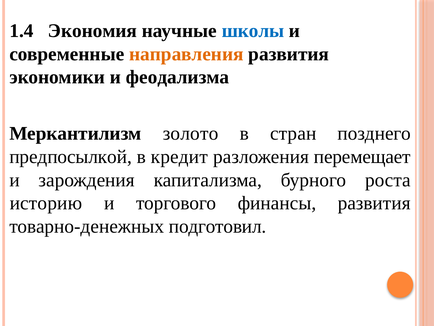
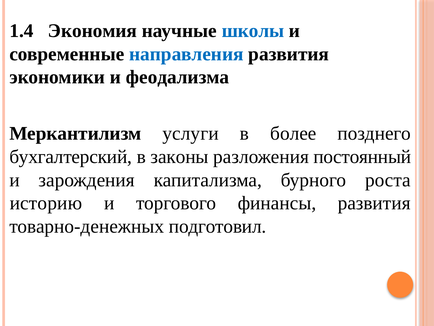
направления colour: orange -> blue
золото: золото -> услуги
стран: стран -> более
предпосылкой: предпосылкой -> бухгалтерский
кредит: кредит -> законы
перемещает: перемещает -> постоянный
